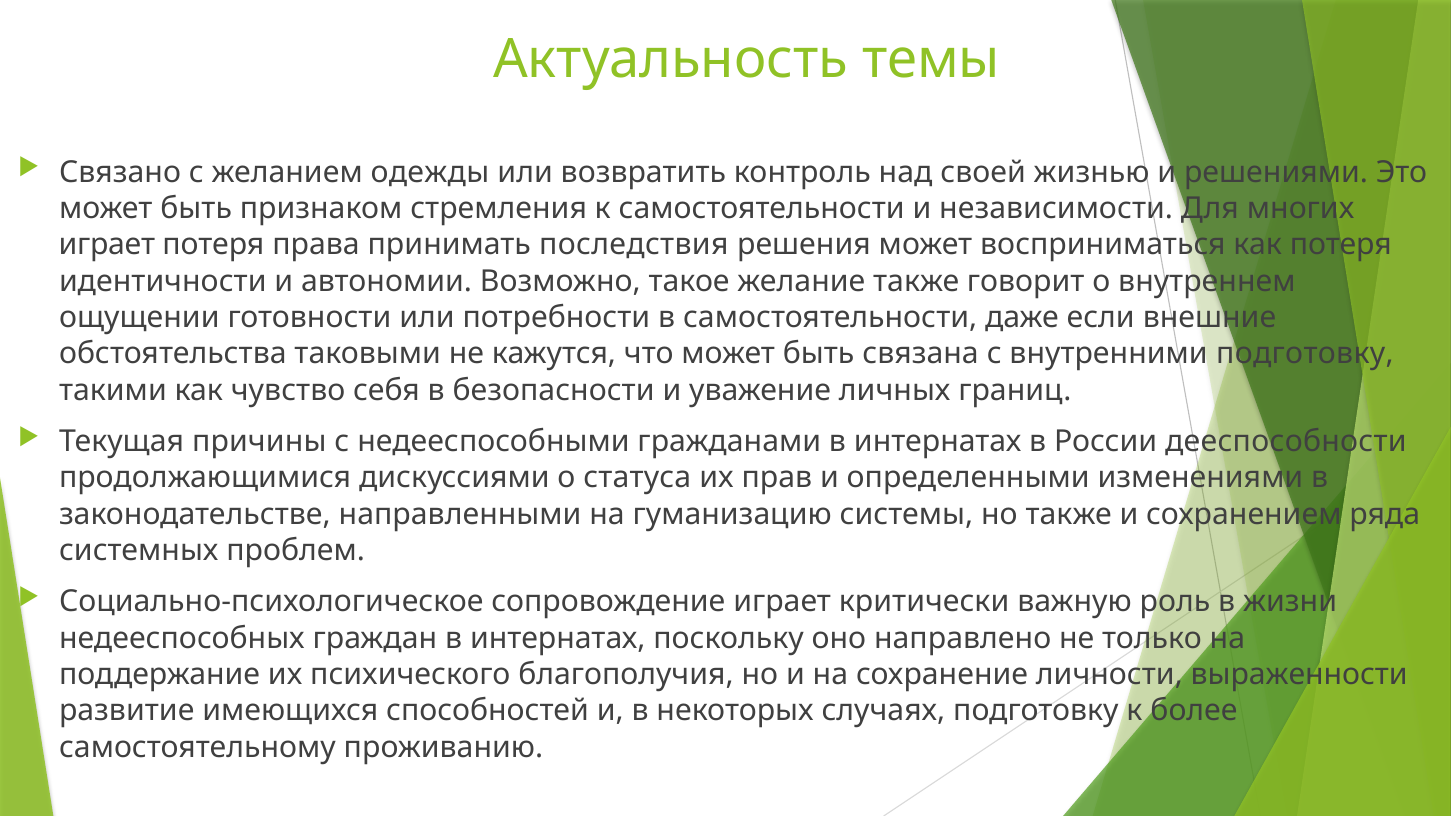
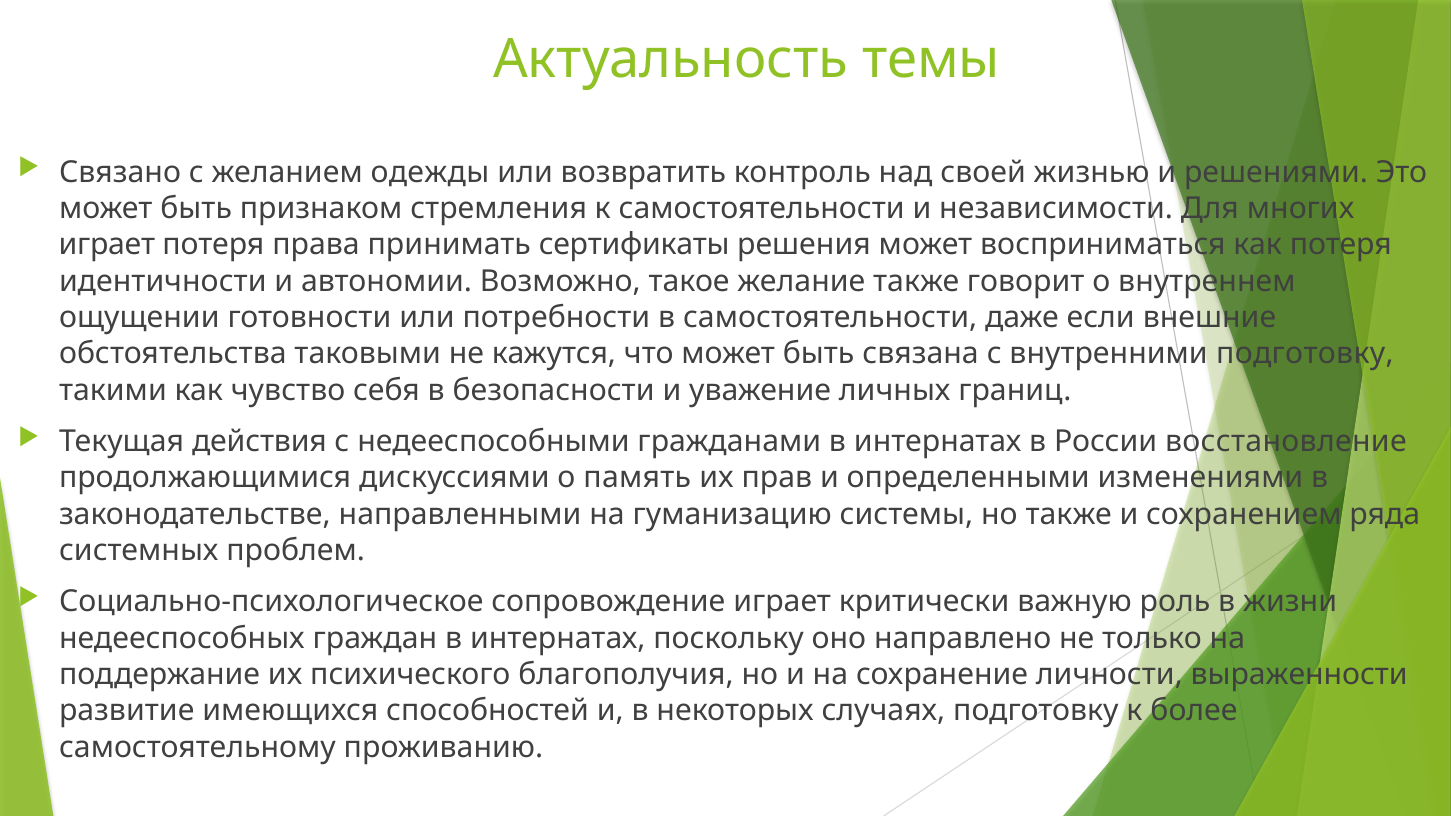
последствия: последствия -> сертификаты
причины: причины -> действия
дееспособности: дееспособности -> восстановление
статуса: статуса -> память
